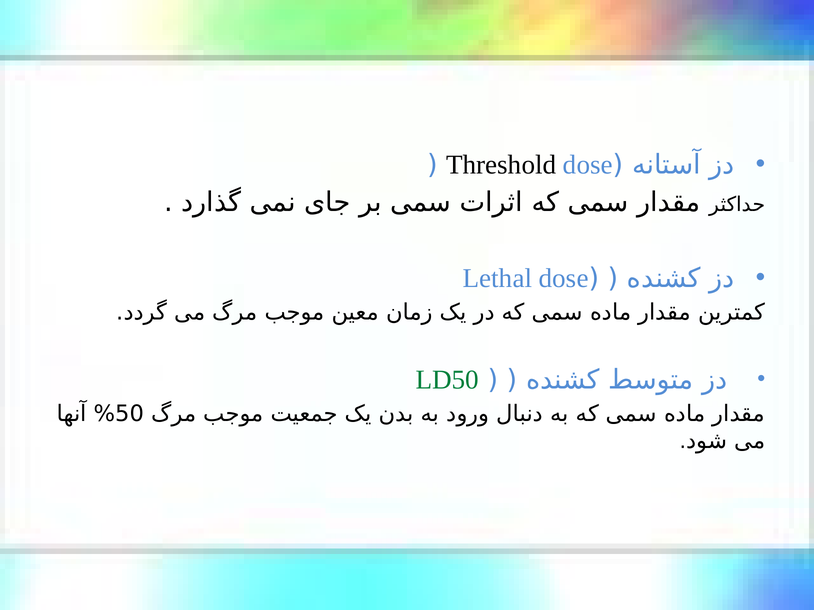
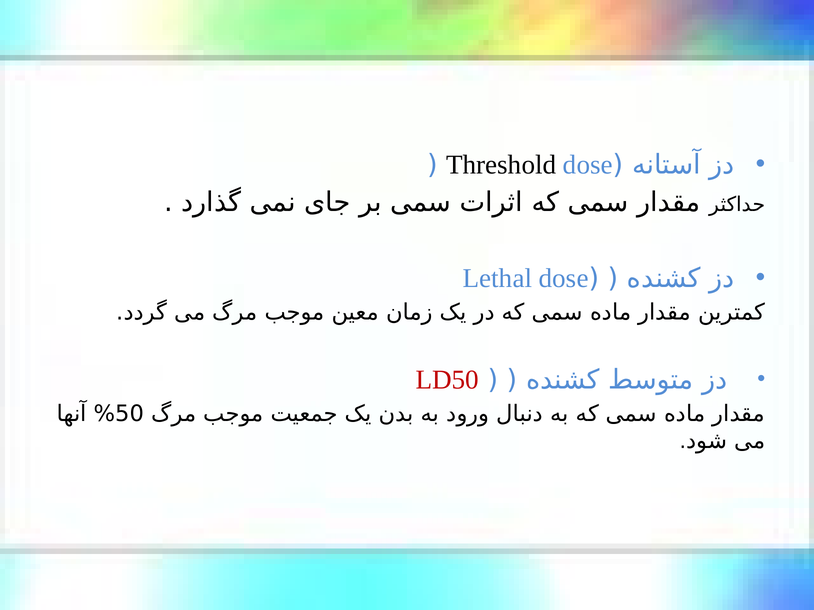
LD50 colour: green -> red
